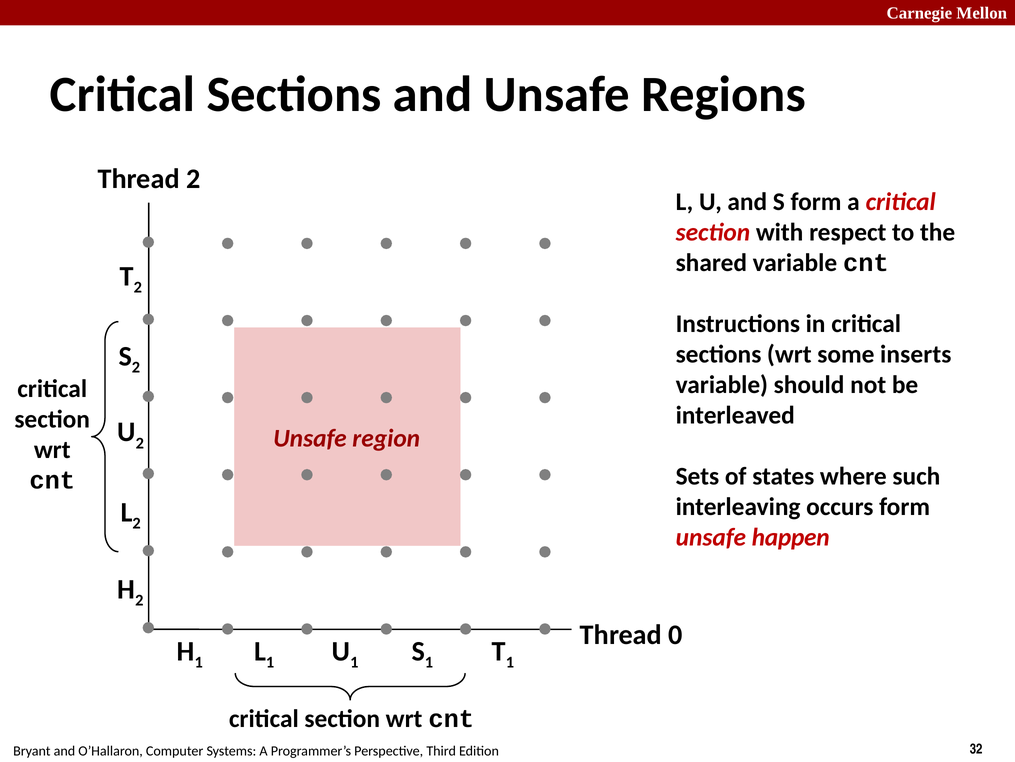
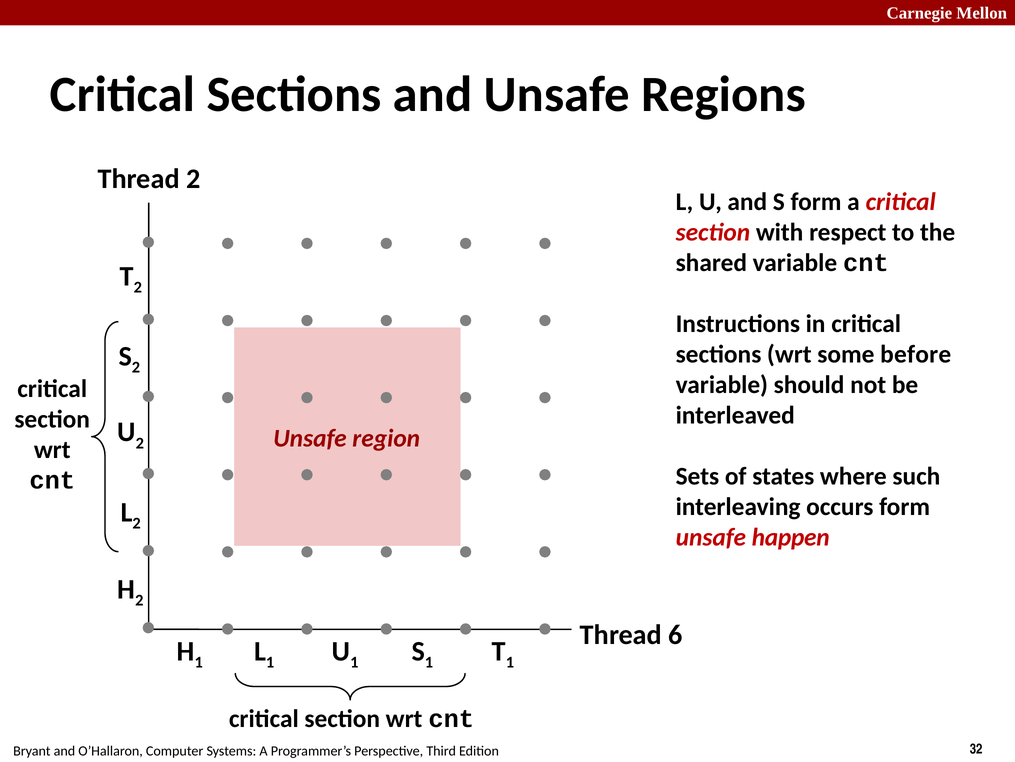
inserts: inserts -> before
0: 0 -> 6
